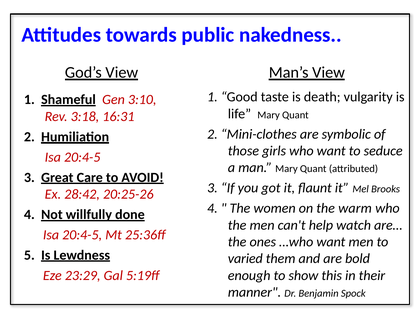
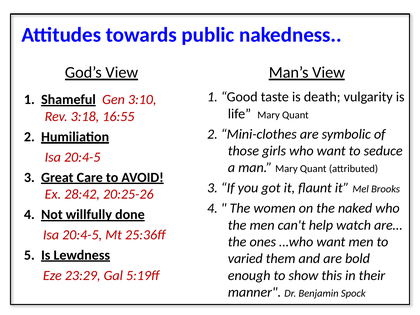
16:31: 16:31 -> 16:55
warm: warm -> naked
